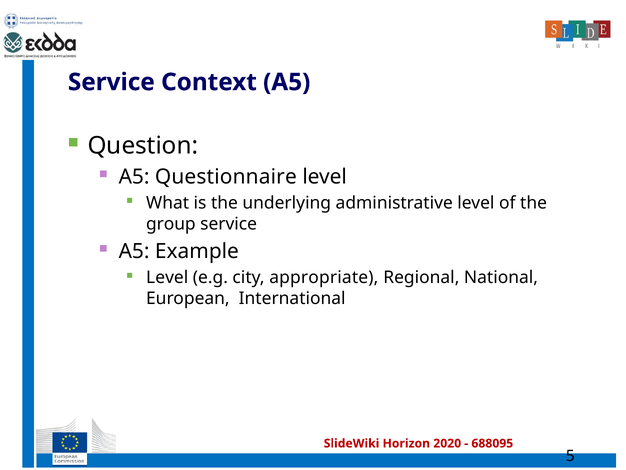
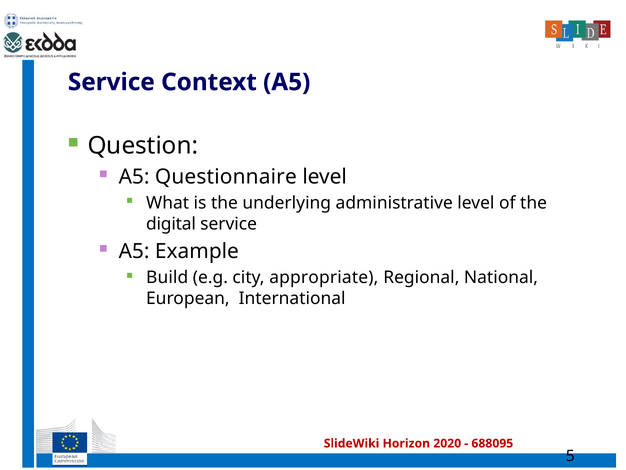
group: group -> digital
Level at (167, 277): Level -> Build
